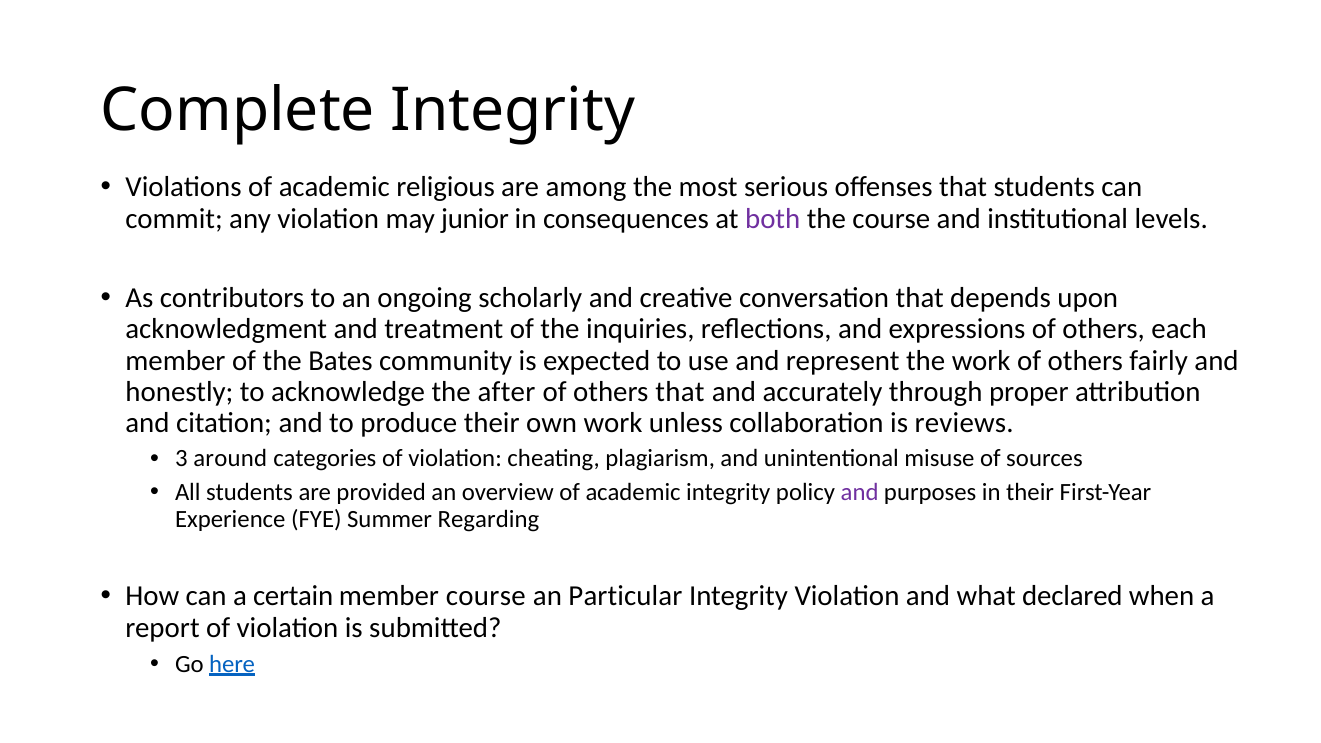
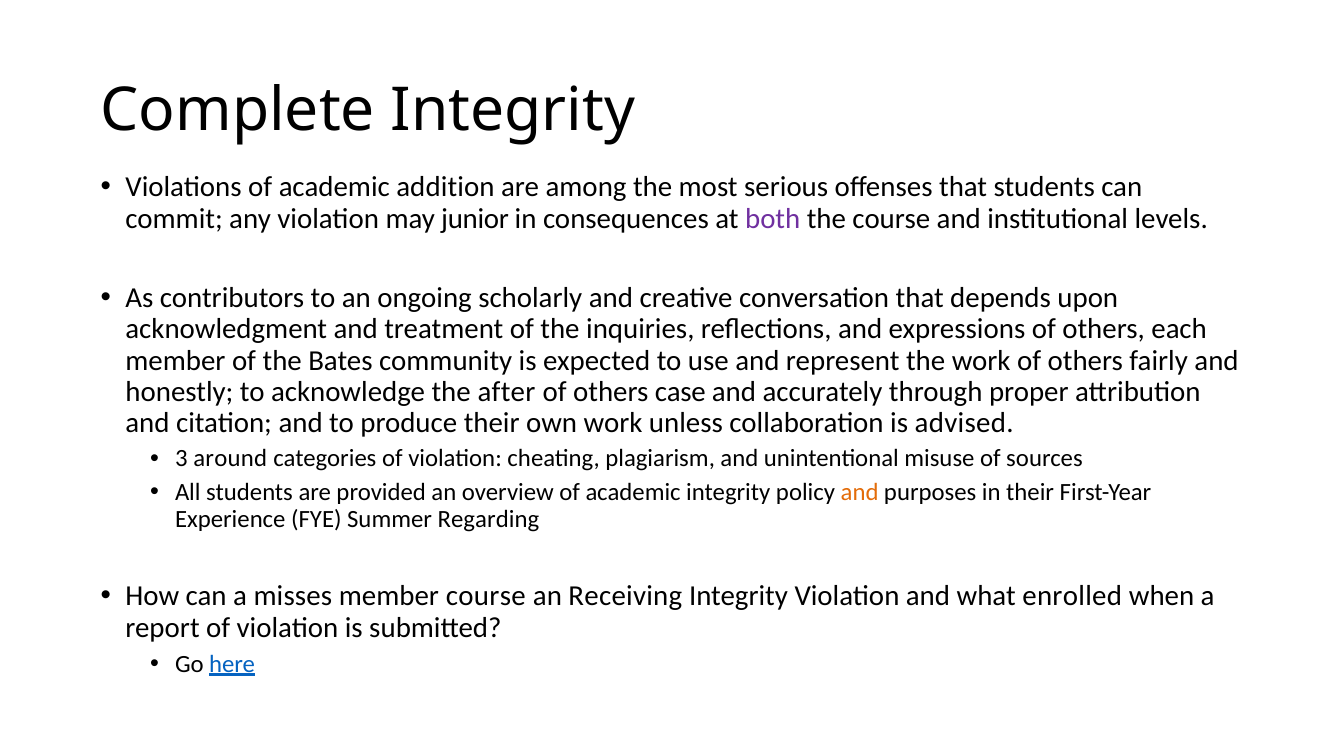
religious: religious -> addition
others that: that -> case
reviews: reviews -> advised
and at (860, 492) colour: purple -> orange
certain: certain -> misses
Particular: Particular -> Receiving
declared: declared -> enrolled
